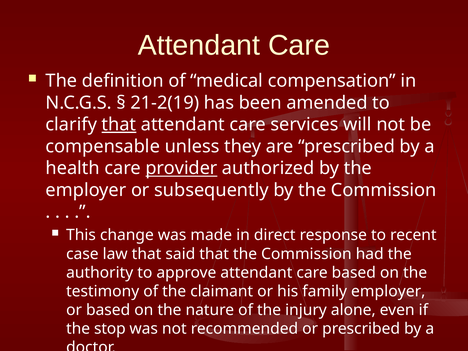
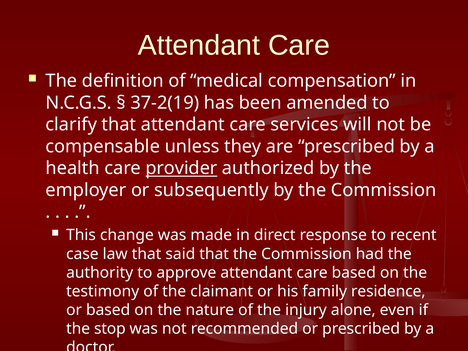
21-2(19: 21-2(19 -> 37-2(19
that at (119, 125) underline: present -> none
family employer: employer -> residence
